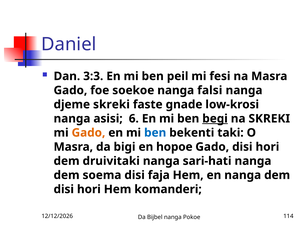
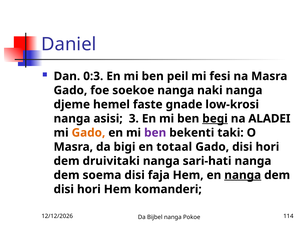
3:3: 3:3 -> 0:3
falsi: falsi -> naki
djeme skreki: skreki -> hemel
6: 6 -> 3
na SKREKI: SKREKI -> ALADEI
ben at (155, 133) colour: blue -> purple
hopoe: hopoe -> totaal
nanga at (243, 175) underline: none -> present
